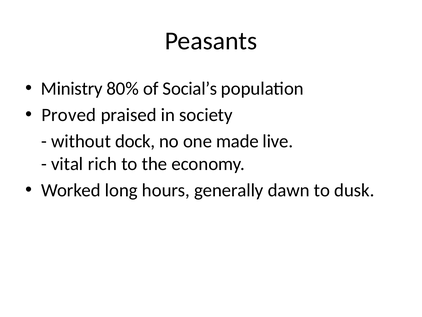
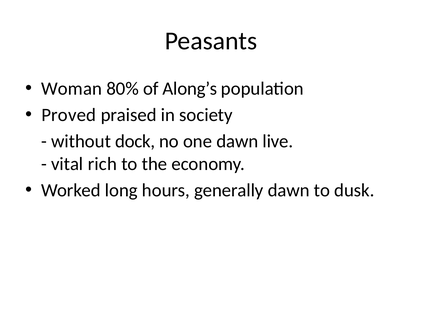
Ministry: Ministry -> Woman
Social’s: Social’s -> Along’s
one made: made -> dawn
